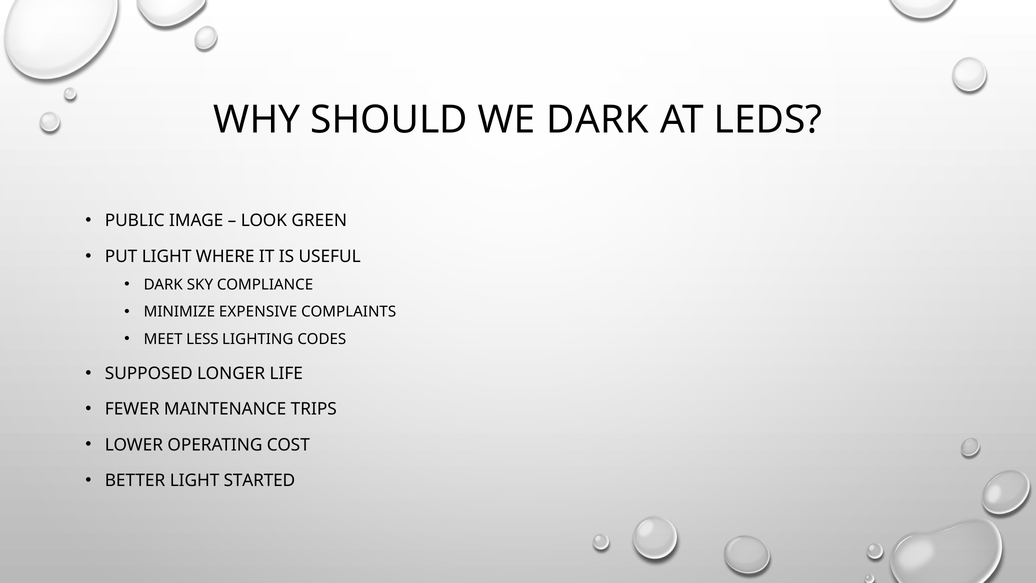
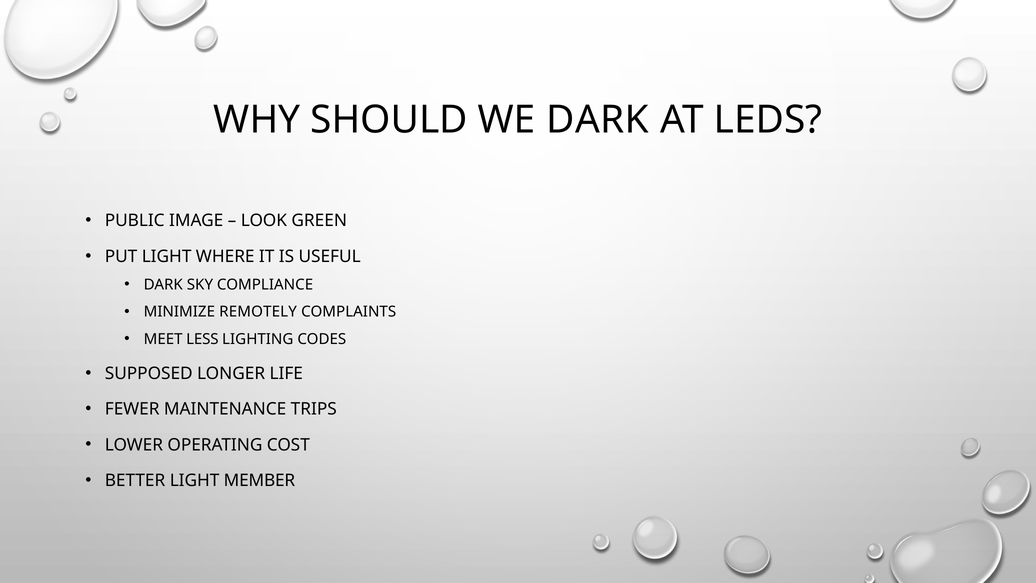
EXPENSIVE: EXPENSIVE -> REMOTELY
STARTED: STARTED -> MEMBER
